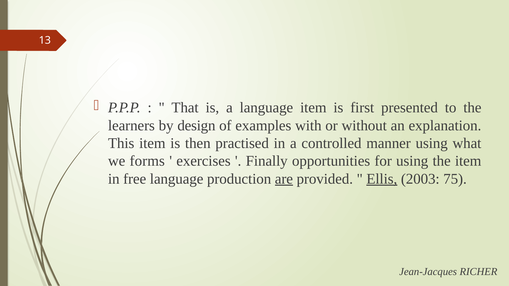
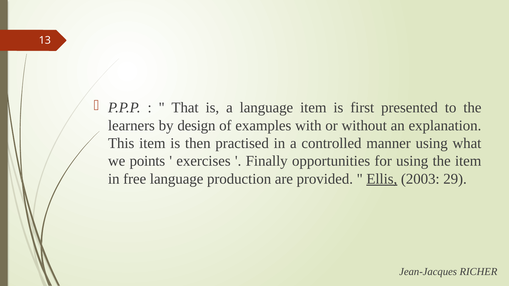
forms: forms -> points
are underline: present -> none
75: 75 -> 29
